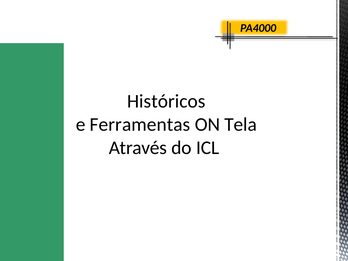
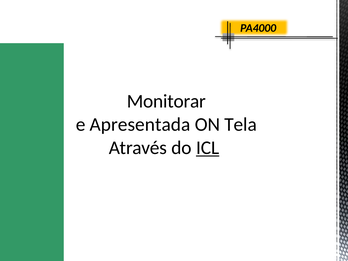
Históricos: Históricos -> Monitorar
Ferramentas: Ferramentas -> Apresentada
ICL underline: none -> present
